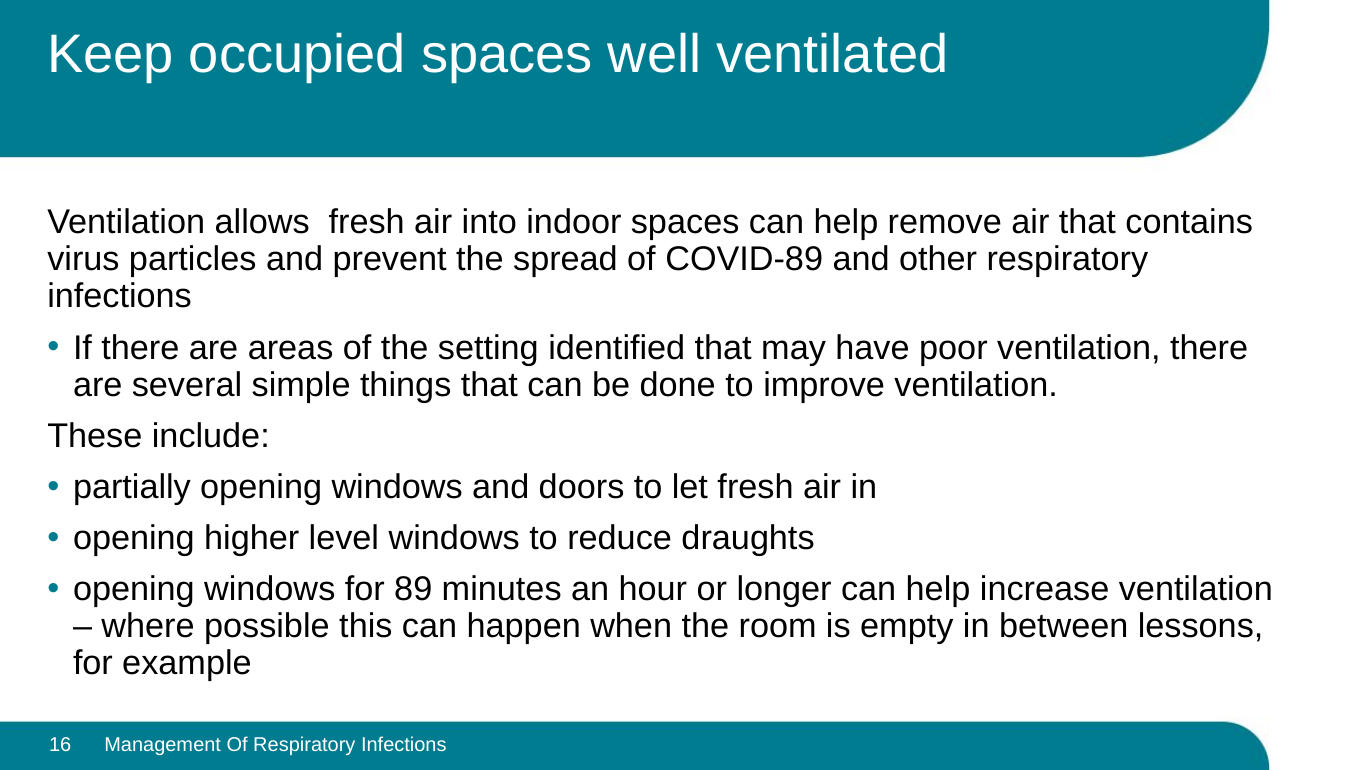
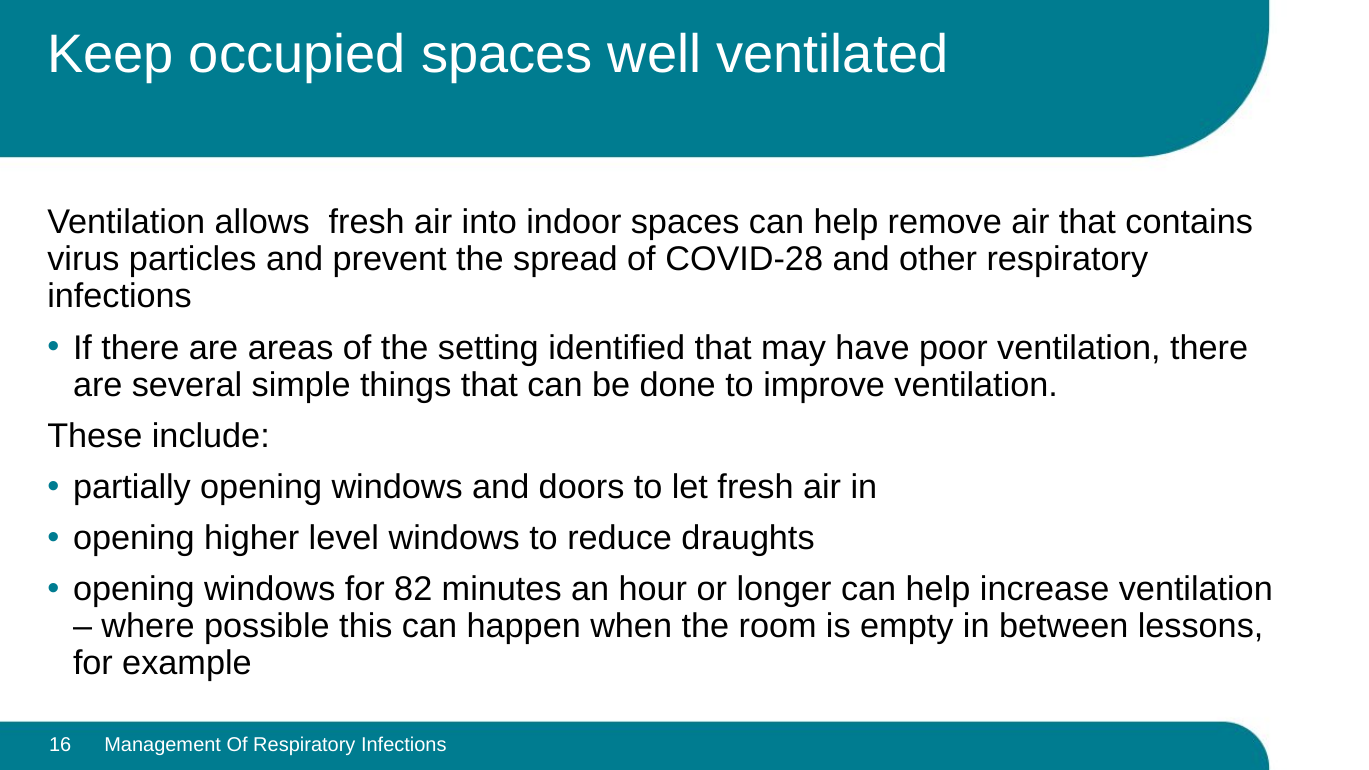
COVID-89: COVID-89 -> COVID-28
89: 89 -> 82
